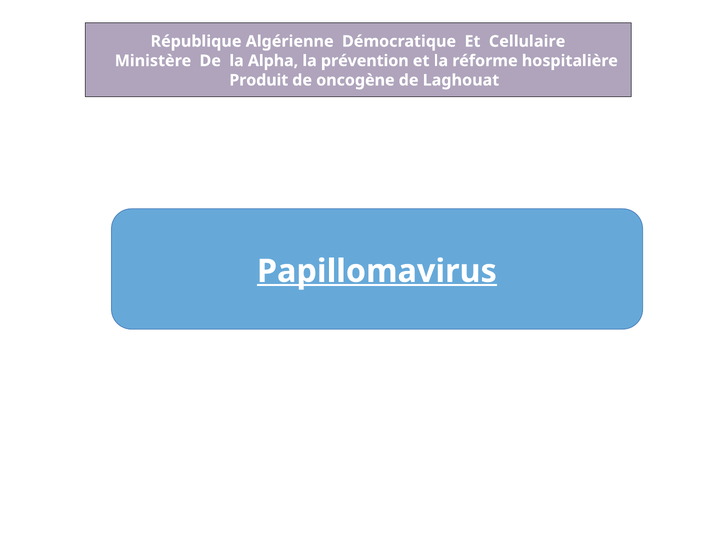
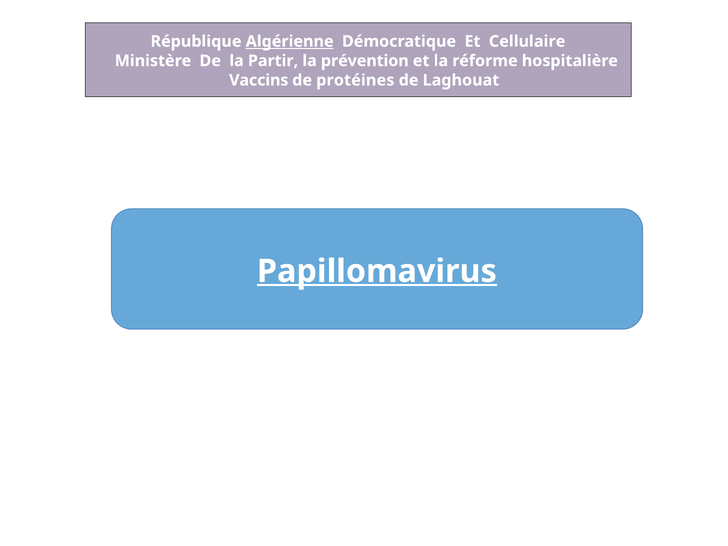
Algérienne underline: none -> present
Alpha: Alpha -> Partir
Produit: Produit -> Vaccins
oncogène: oncogène -> protéines
